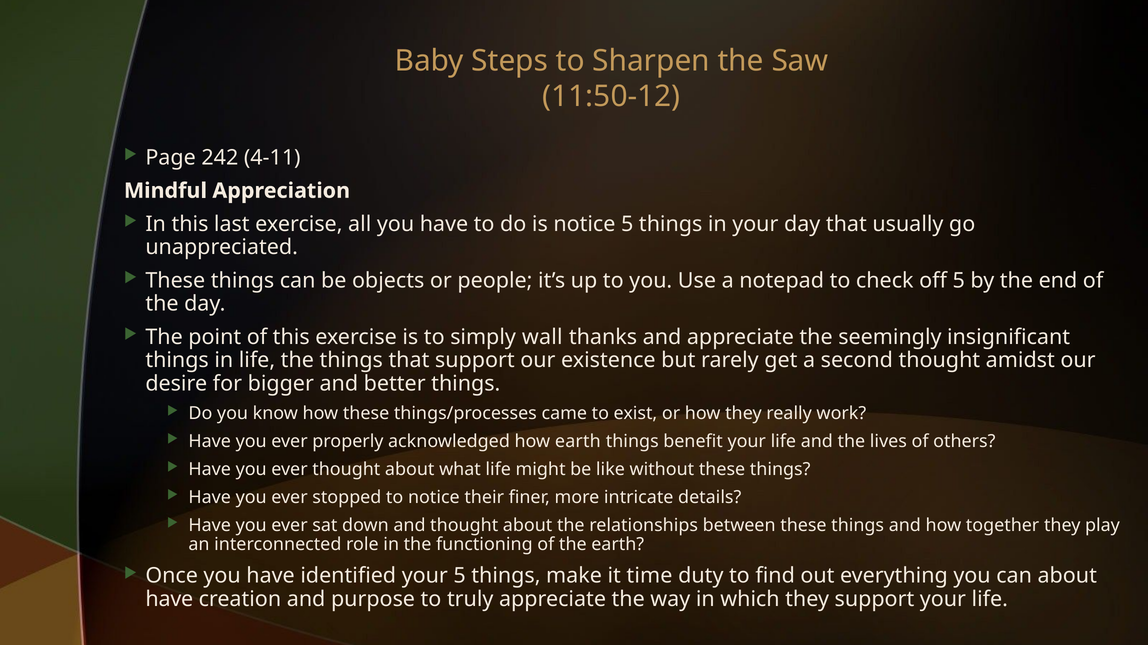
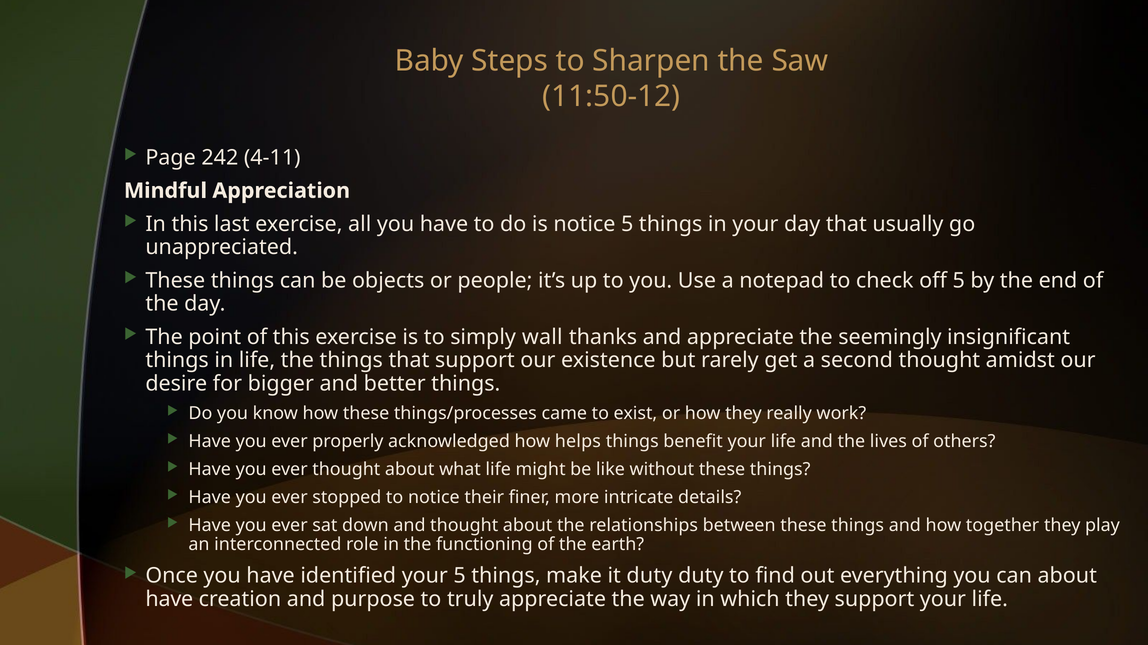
how earth: earth -> helps
it time: time -> duty
